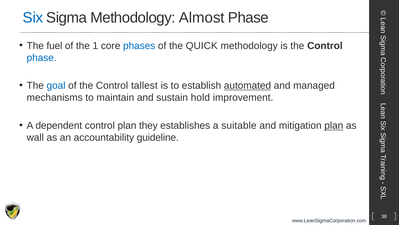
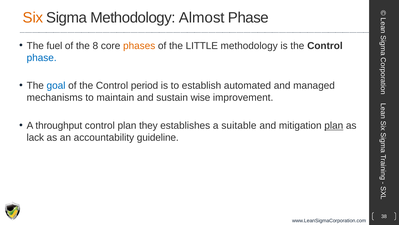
Six colour: blue -> orange
1: 1 -> 8
phases colour: blue -> orange
QUICK: QUICK -> LITTLE
tallest: tallest -> period
automated underline: present -> none
hold: hold -> wise
dependent: dependent -> throughput
wall: wall -> lack
